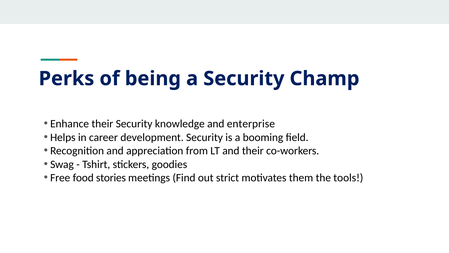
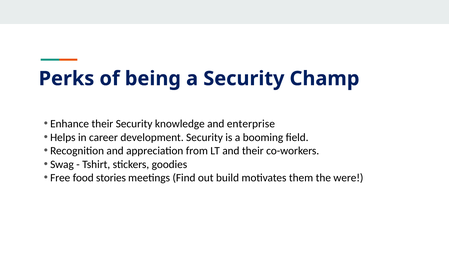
strict: strict -> build
tools: tools -> were
